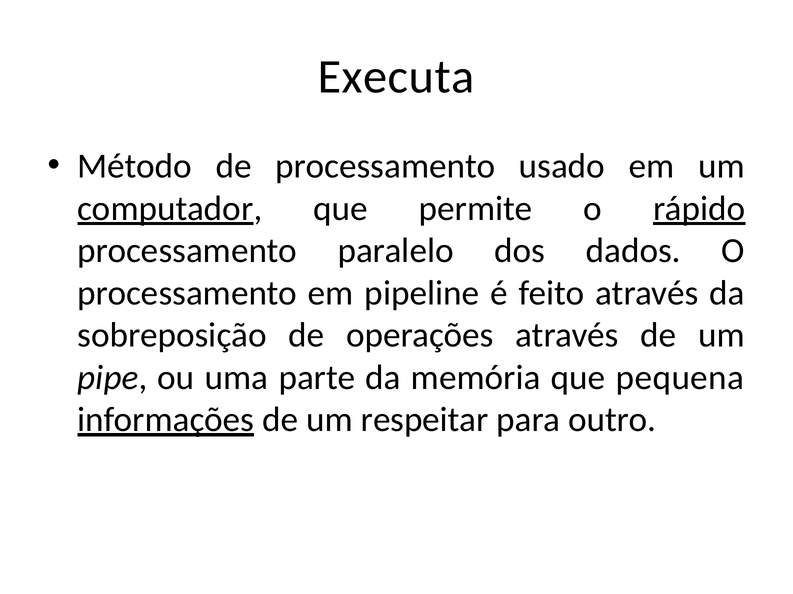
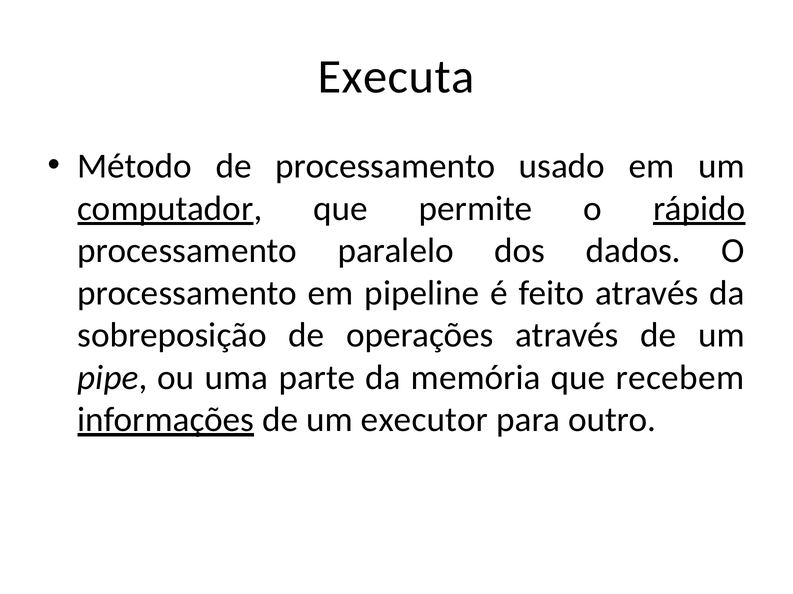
pequena: pequena -> recebem
respeitar: respeitar -> executor
